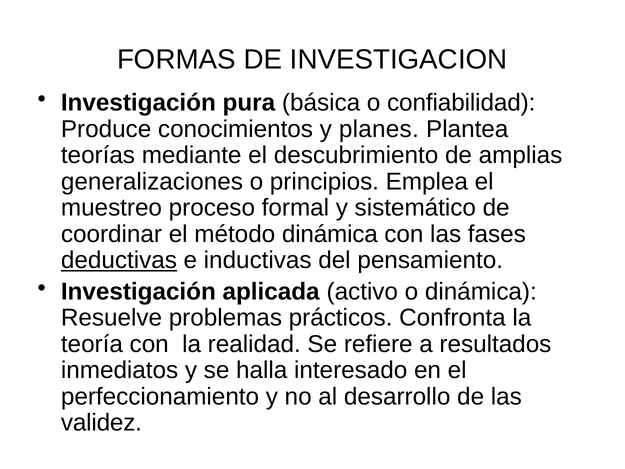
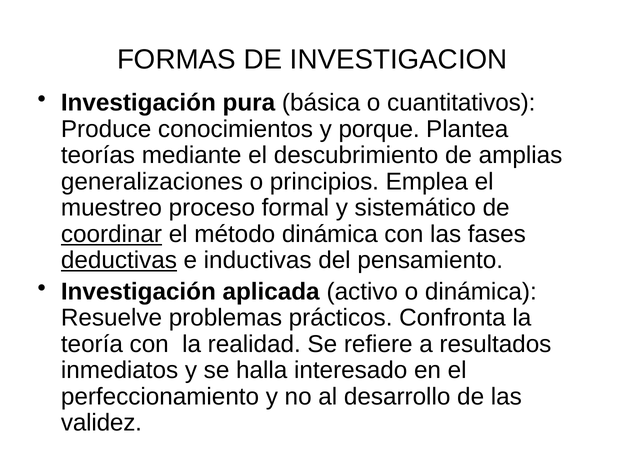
confiabilidad: confiabilidad -> cuantitativos
planes: planes -> porque
coordinar underline: none -> present
